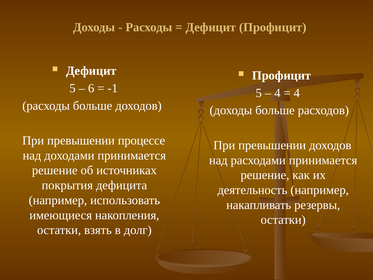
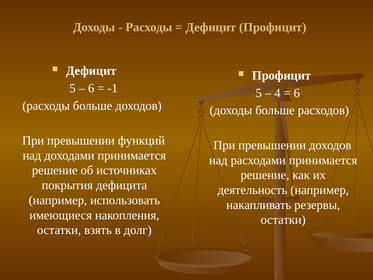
4 at (297, 93): 4 -> 6
процессе: процессе -> функций
